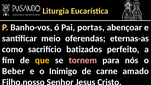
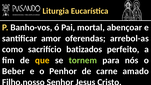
portas: portas -> mortal
meio: meio -> amor
eternas-as: eternas-as -> arrebol-as
tornem colour: pink -> light green
Inimigo: Inimigo -> Penhor
